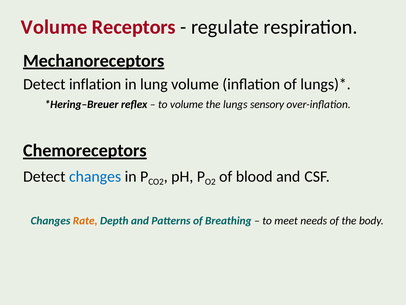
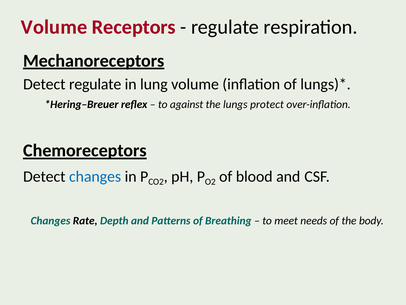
Detect inflation: inflation -> regulate
to volume: volume -> against
sensory: sensory -> protect
Rate colour: orange -> black
